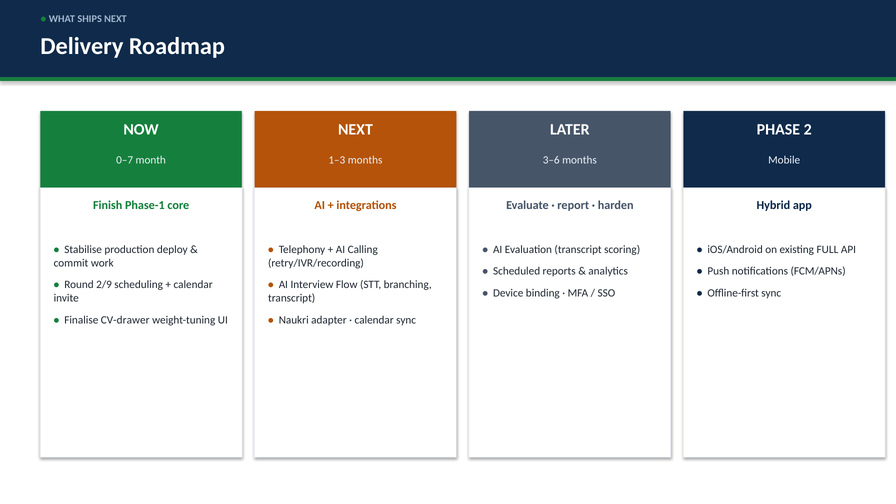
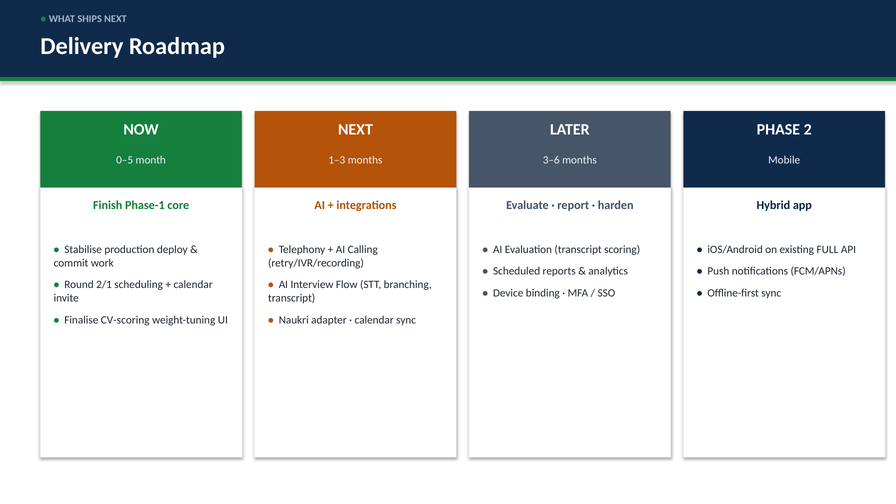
0–7: 0–7 -> 0–5
2/9: 2/9 -> 2/1
CV-drawer: CV-drawer -> CV-scoring
